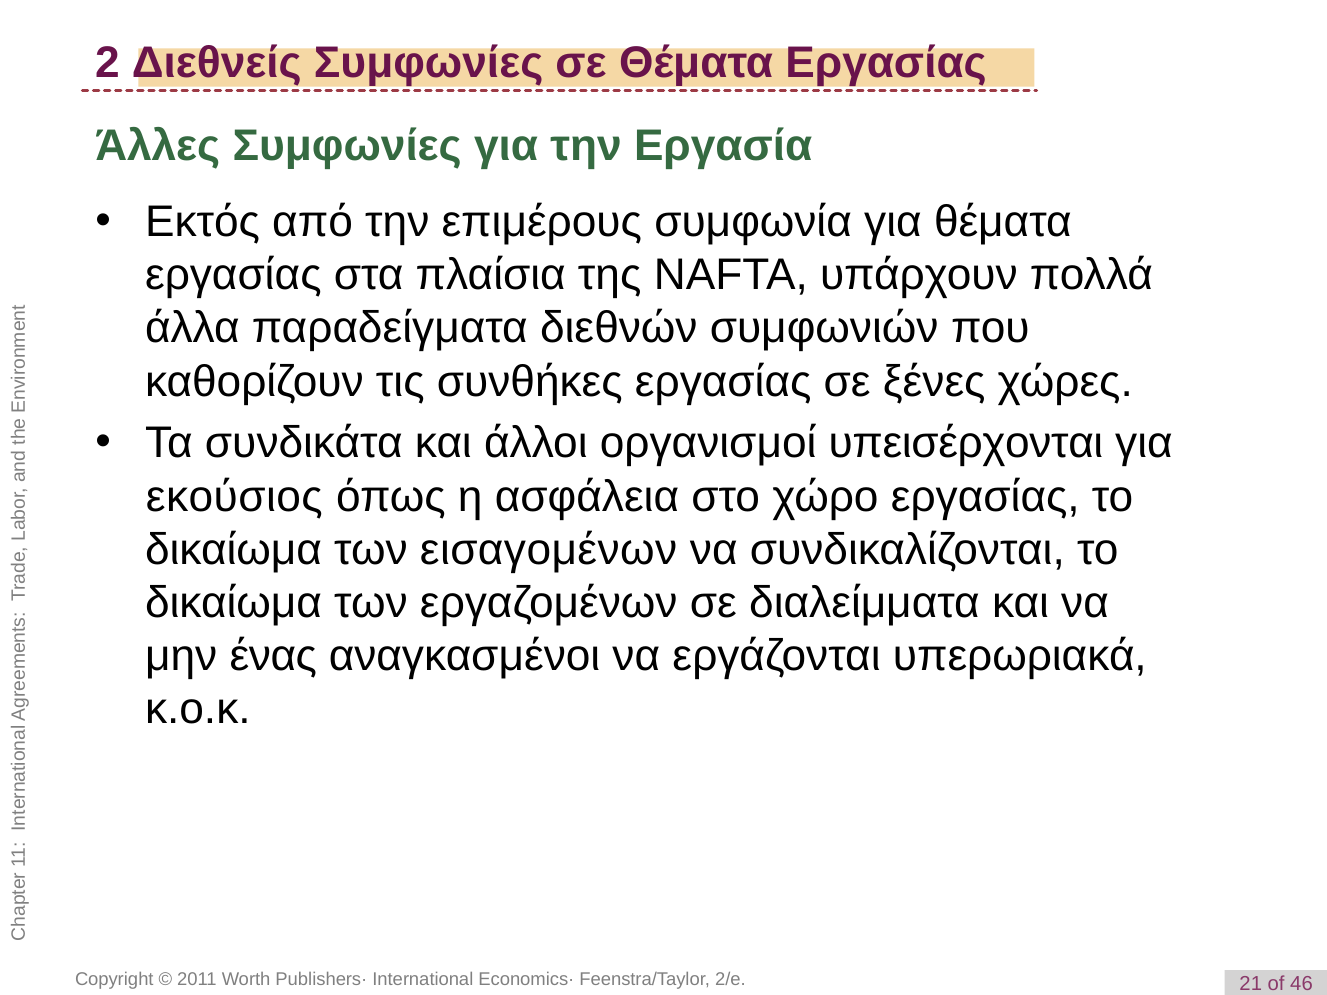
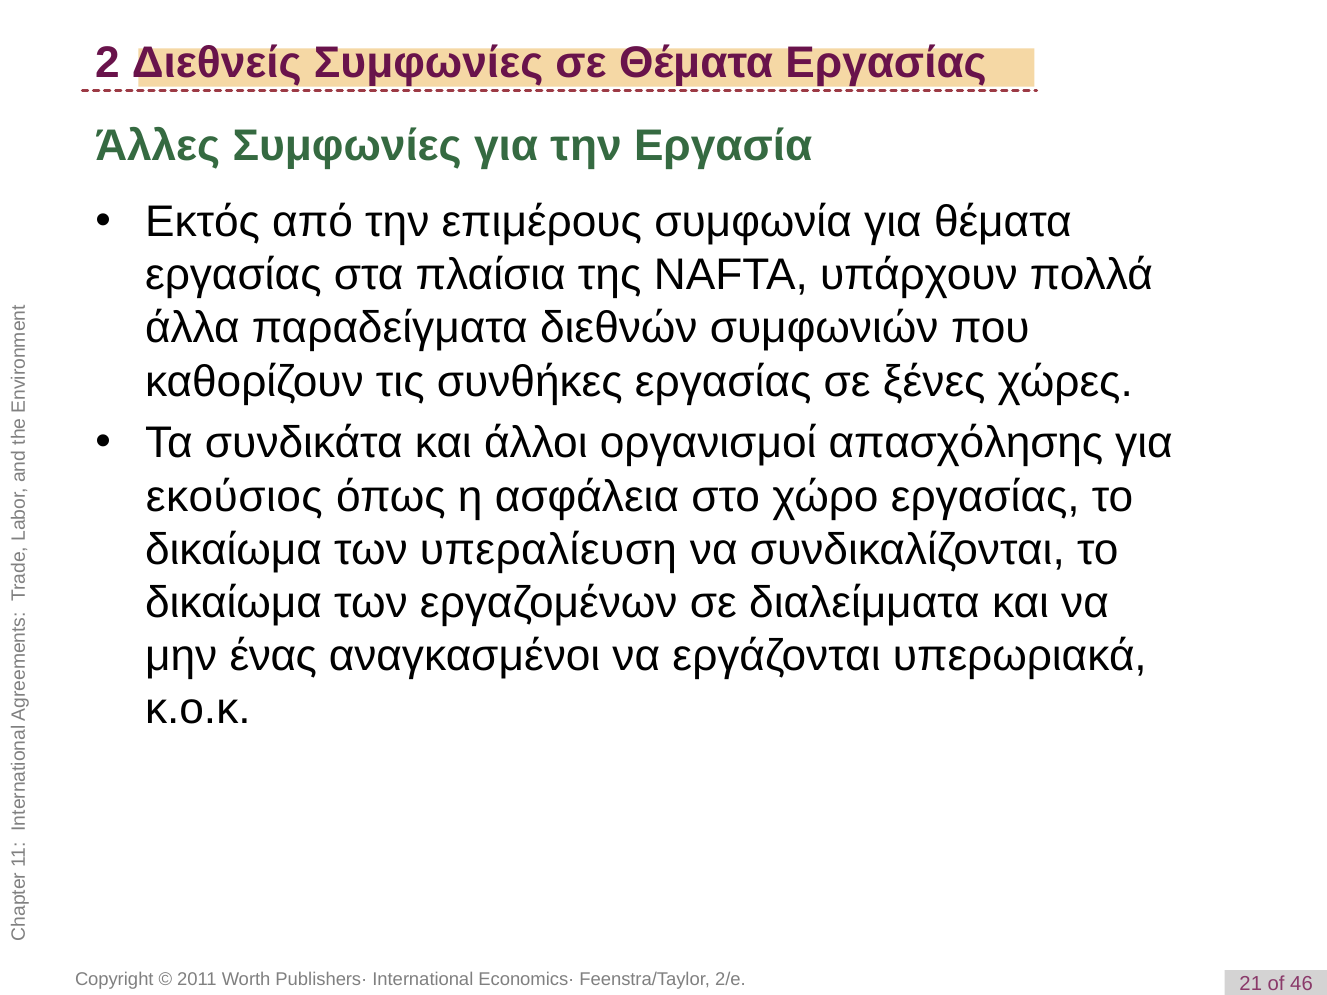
υπεισέρχονται: υπεισέρχονται -> απασχόλησης
εισαγομένων: εισαγομένων -> υπεραλίευση
